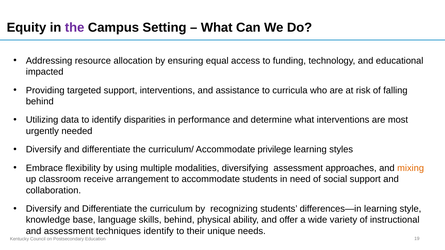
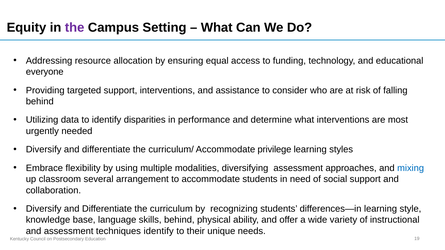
impacted: impacted -> everyone
curricula: curricula -> consider
mixing colour: orange -> blue
receive: receive -> several
